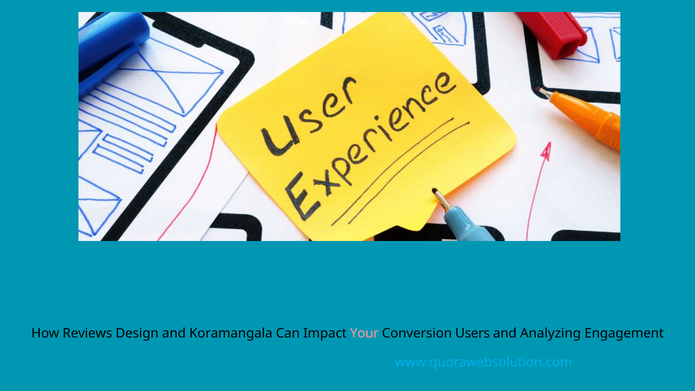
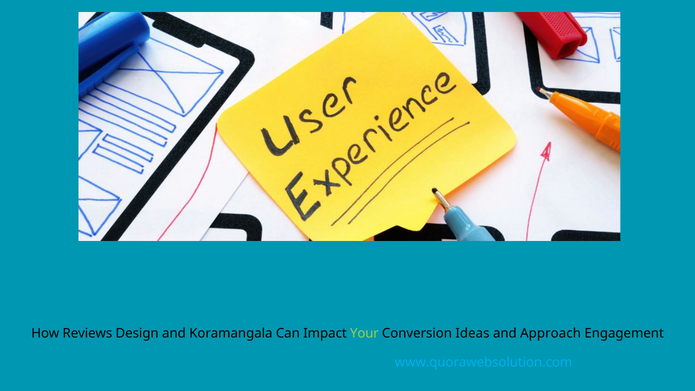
Your colour: pink -> light green
Users: Users -> Ideas
Analyzing: Analyzing -> Approach
